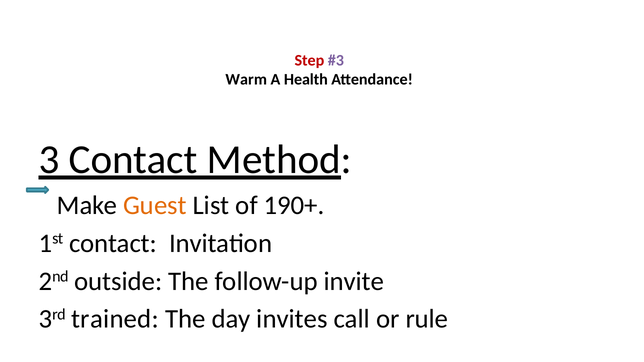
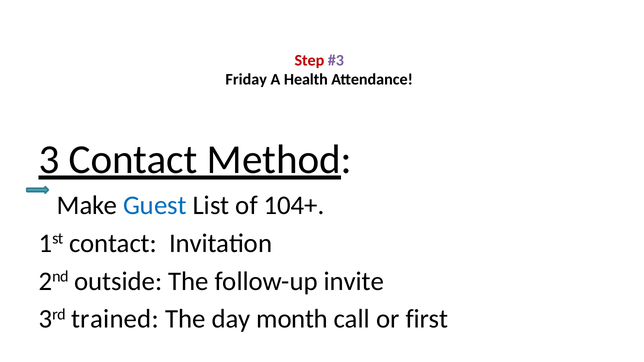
Warm: Warm -> Friday
Guest colour: orange -> blue
190+: 190+ -> 104+
invites: invites -> month
rule: rule -> first
